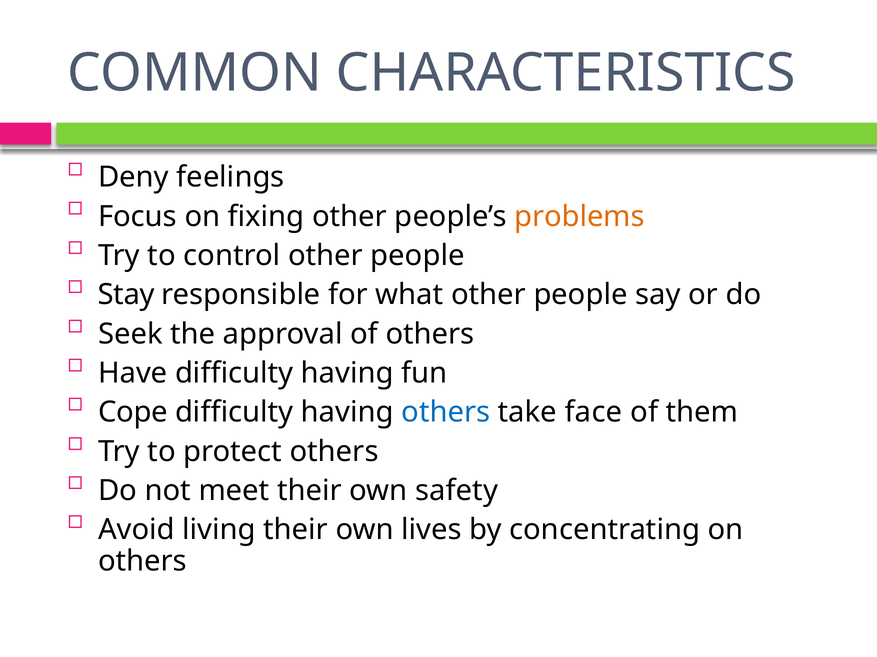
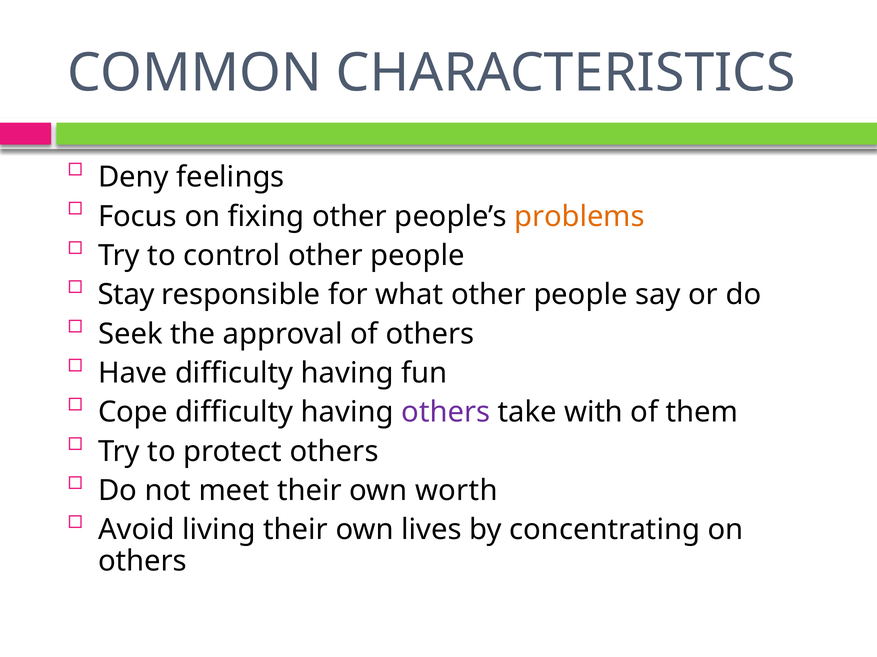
others at (446, 413) colour: blue -> purple
face: face -> with
safety: safety -> worth
